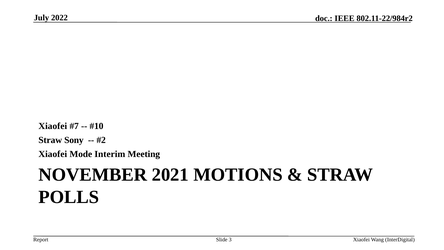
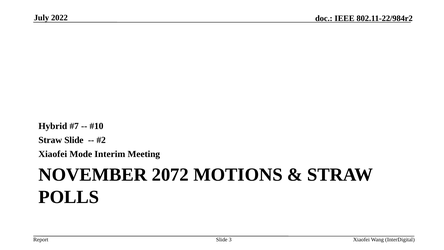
Xiaofei at (53, 126): Xiaofei -> Hybrid
Straw Sony: Sony -> Slide
2021: 2021 -> 2072
